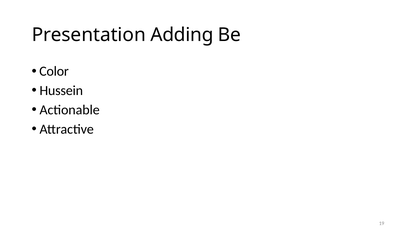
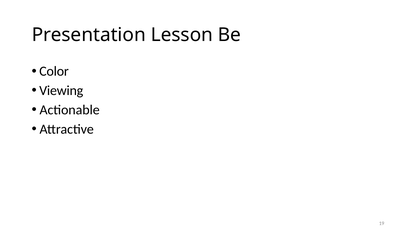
Adding: Adding -> Lesson
Hussein: Hussein -> Viewing
